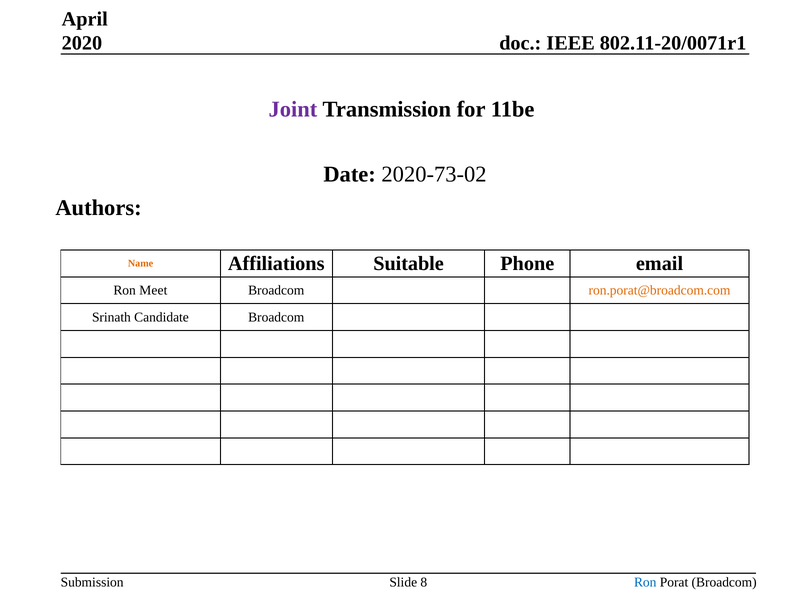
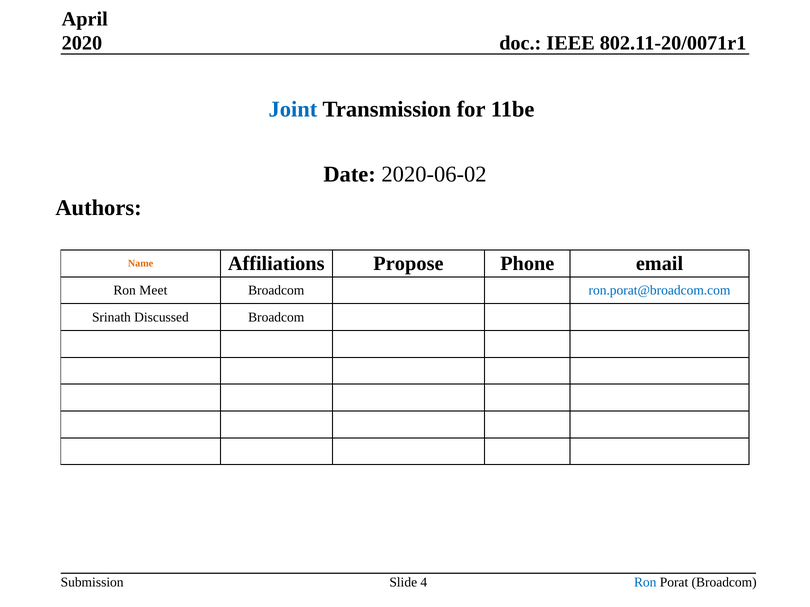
Joint colour: purple -> blue
2020-73-02: 2020-73-02 -> 2020-06-02
Suitable: Suitable -> Propose
ron.porat@broadcom.com colour: orange -> blue
Candidate: Candidate -> Discussed
8: 8 -> 4
